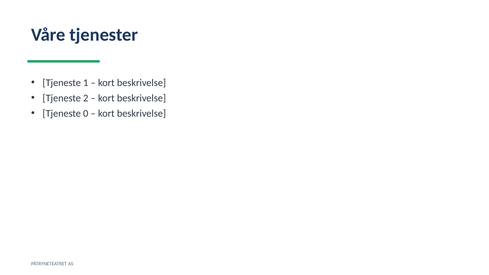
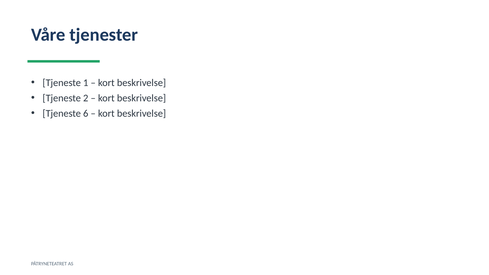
0: 0 -> 6
